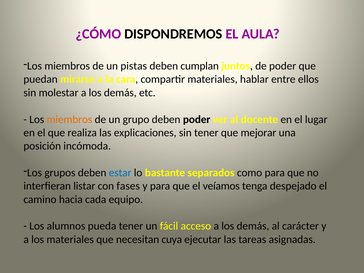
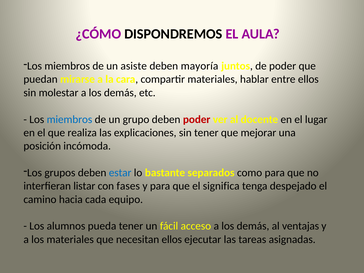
pistas: pistas -> asiste
cumplan: cumplan -> mayoría
miembros at (69, 119) colour: orange -> blue
poder at (197, 119) colour: black -> red
veíamos: veíamos -> significa
carácter: carácter -> ventajas
necesitan cuya: cuya -> ellos
